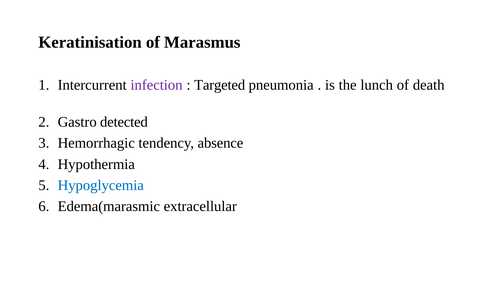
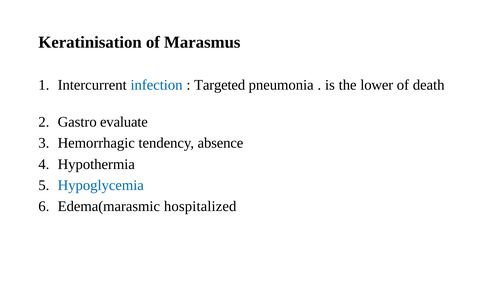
infection colour: purple -> blue
lunch: lunch -> lower
detected: detected -> evaluate
extracellular: extracellular -> hospitalized
